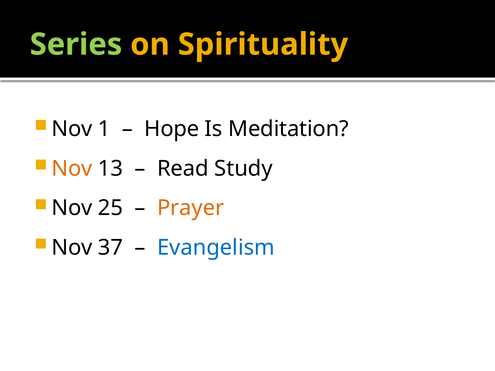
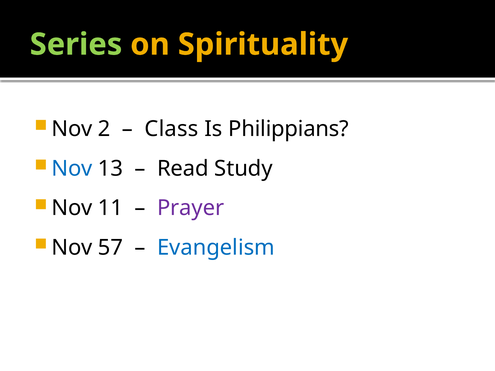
1: 1 -> 2
Hope: Hope -> Class
Meditation: Meditation -> Philippians
Nov at (72, 169) colour: orange -> blue
25: 25 -> 11
Prayer colour: orange -> purple
37: 37 -> 57
